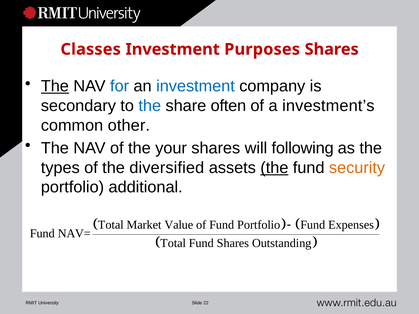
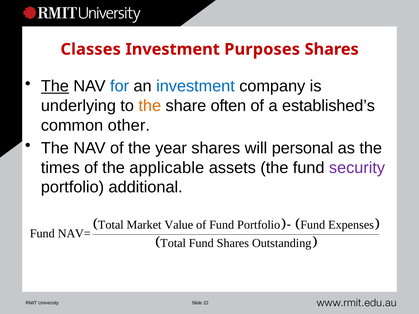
secondary: secondary -> underlying
the at (150, 106) colour: blue -> orange
investment’s: investment’s -> established’s
your: your -> year
following: following -> personal
types: types -> times
diversified: diversified -> applicable
the at (274, 168) underline: present -> none
security colour: orange -> purple
